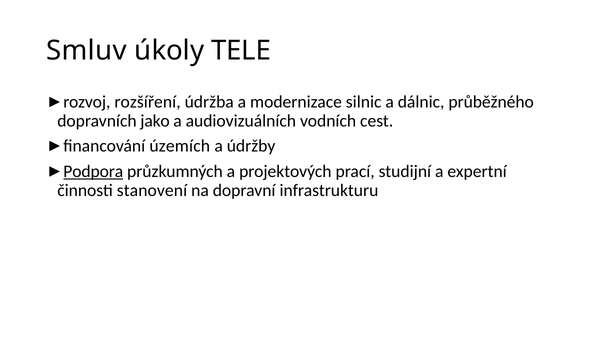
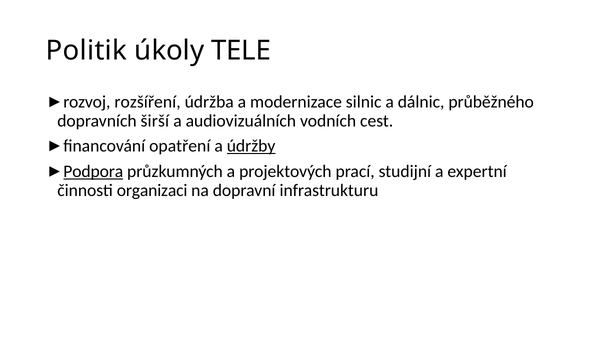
Smluv: Smluv -> Politik
jako: jako -> širší
územích: územích -> opatření
údržby underline: none -> present
stanovení: stanovení -> organizaci
